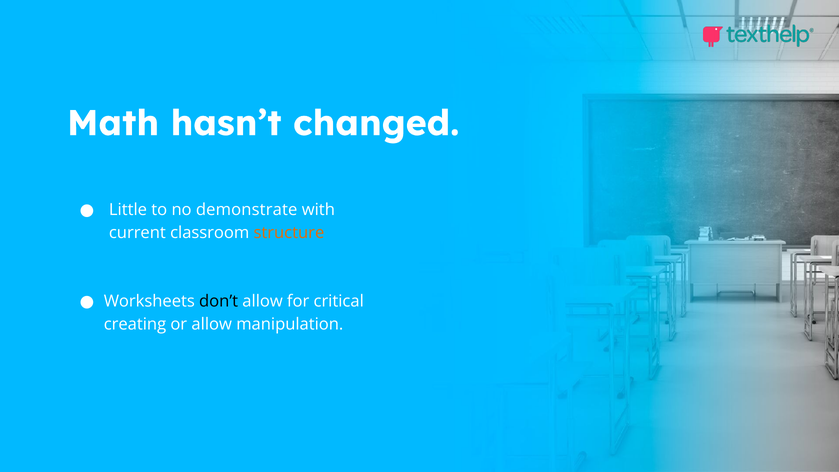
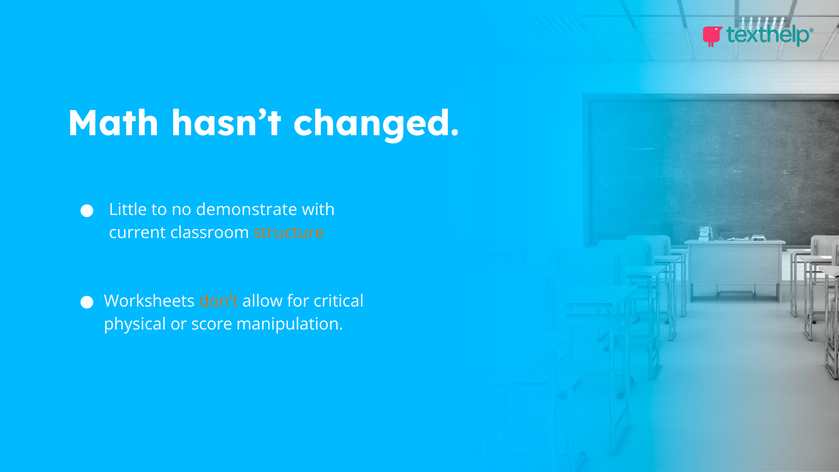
don’t colour: black -> orange
creating: creating -> physical
or allow: allow -> score
